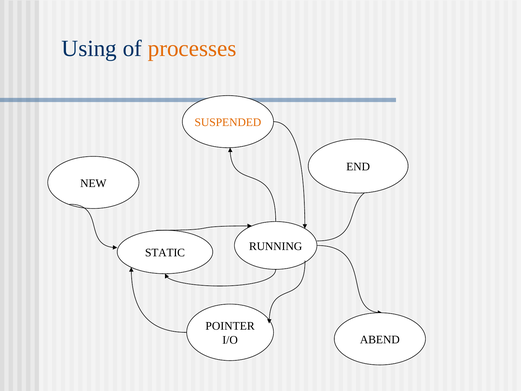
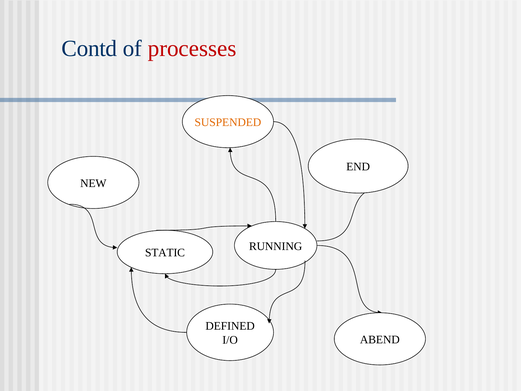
Using: Using -> Contd
processes colour: orange -> red
POINTER: POINTER -> DEFINED
